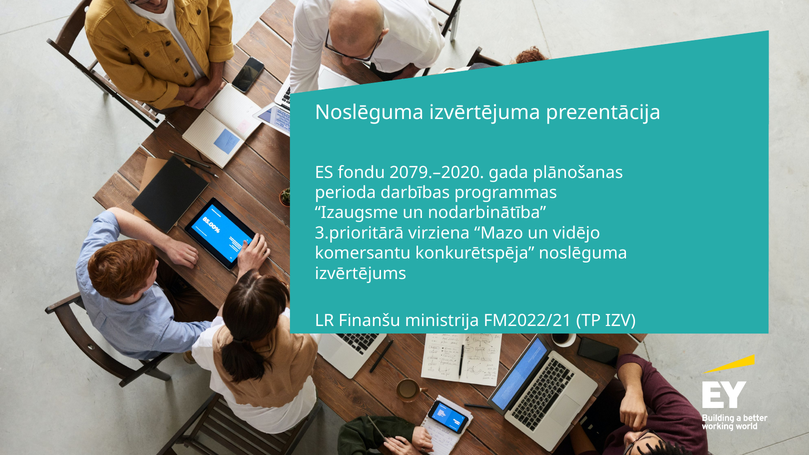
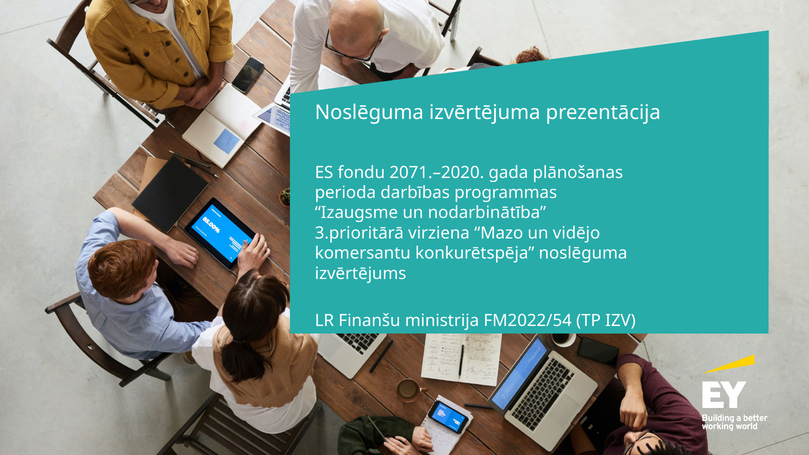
2079.–2020: 2079.–2020 -> 2071.–2020
FM2022/21: FM2022/21 -> FM2022/54
